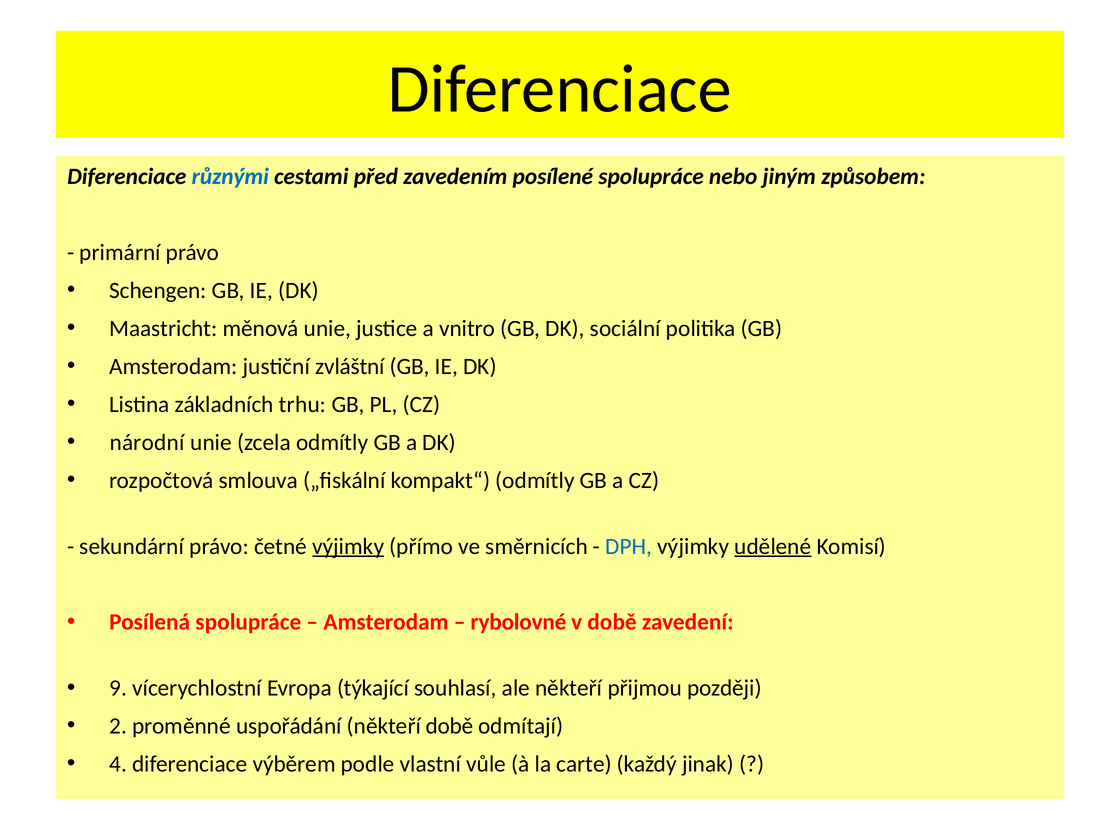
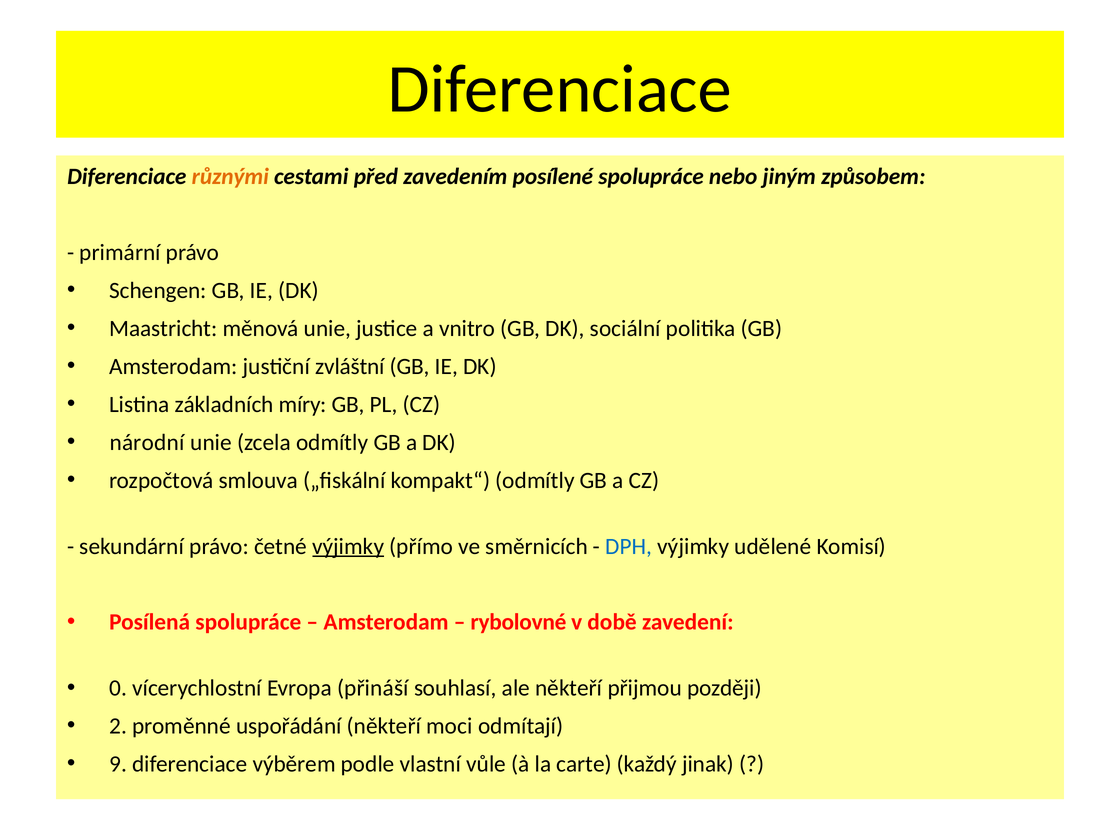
různými colour: blue -> orange
trhu: trhu -> míry
udělené underline: present -> none
9: 9 -> 0
týkající: týkající -> přináší
někteří době: době -> moci
4: 4 -> 9
